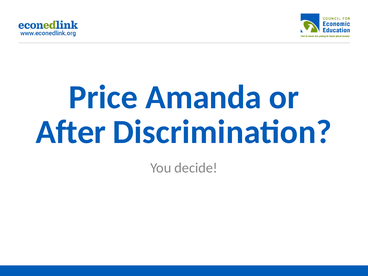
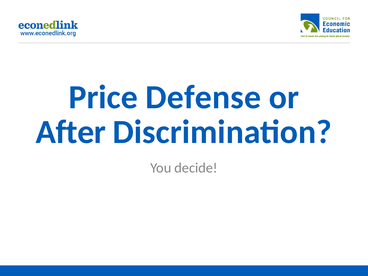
Amanda: Amanda -> Defense
